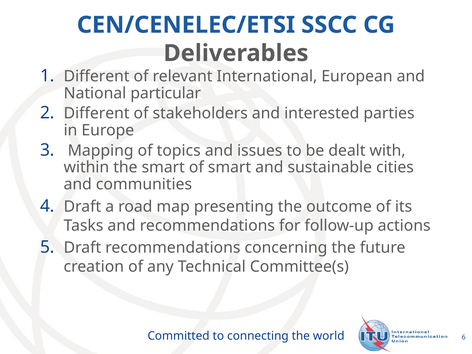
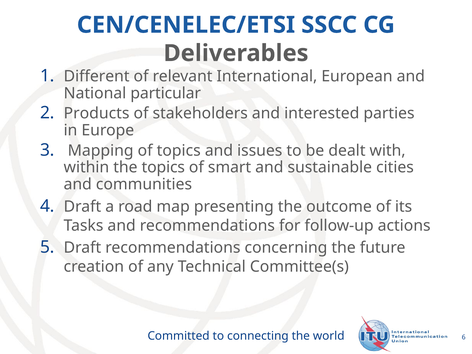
Different at (97, 113): Different -> Products
the smart: smart -> topics
